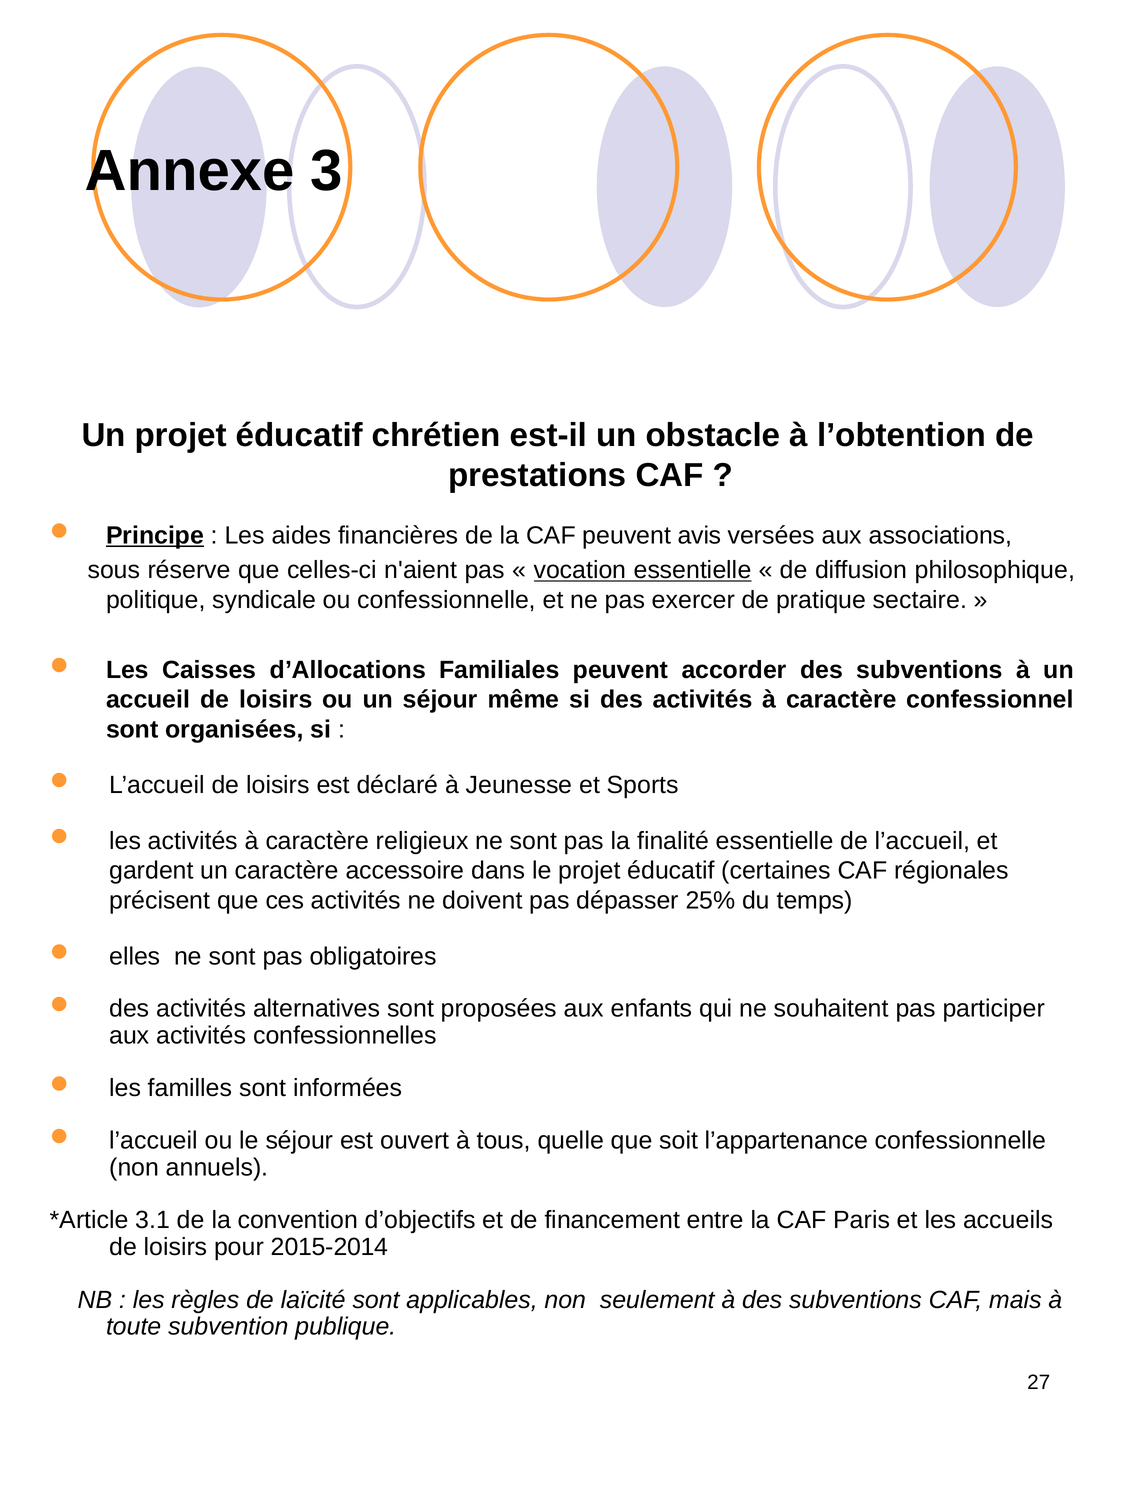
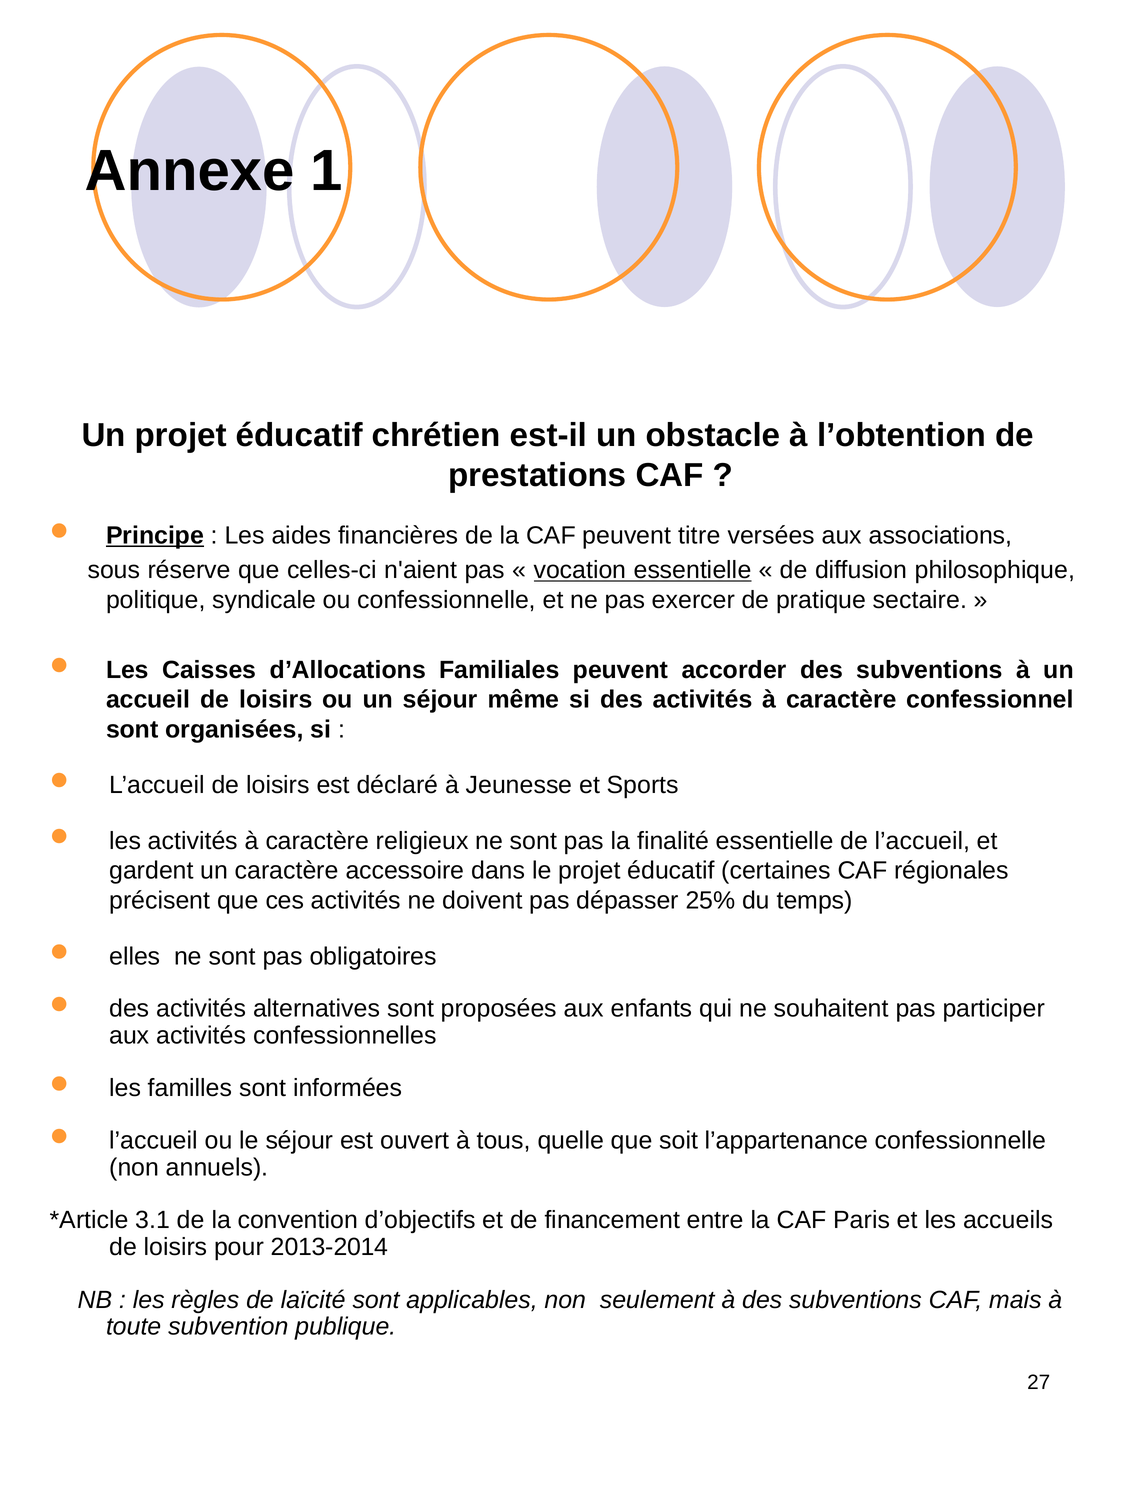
3: 3 -> 1
avis: avis -> titre
2015-2014: 2015-2014 -> 2013-2014
